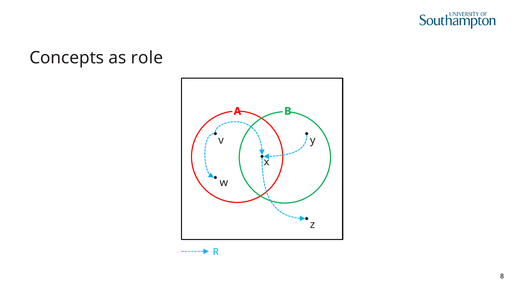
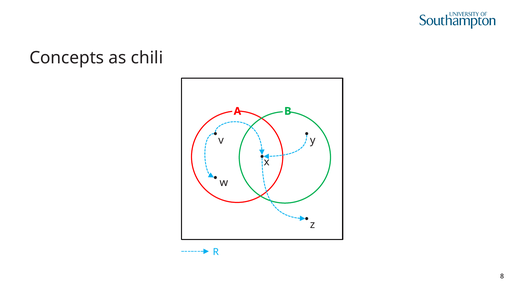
role: role -> chili
